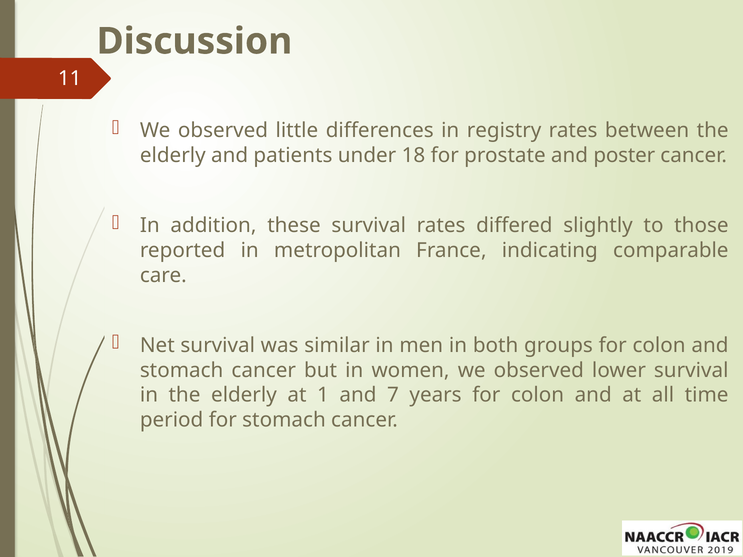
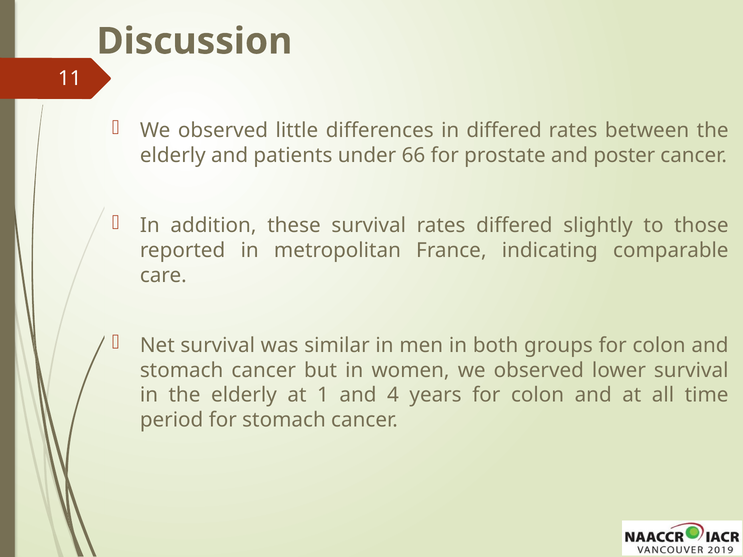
in registry: registry -> differed
18: 18 -> 66
7: 7 -> 4
